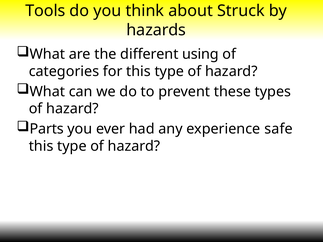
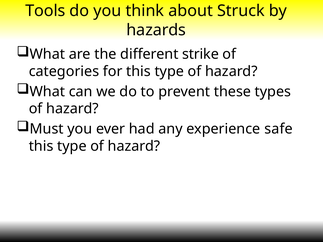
using: using -> strike
Parts: Parts -> Must
